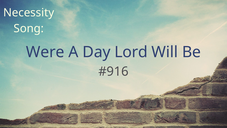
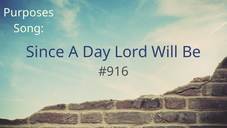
Necessity: Necessity -> Purposes
Were: Were -> Since
